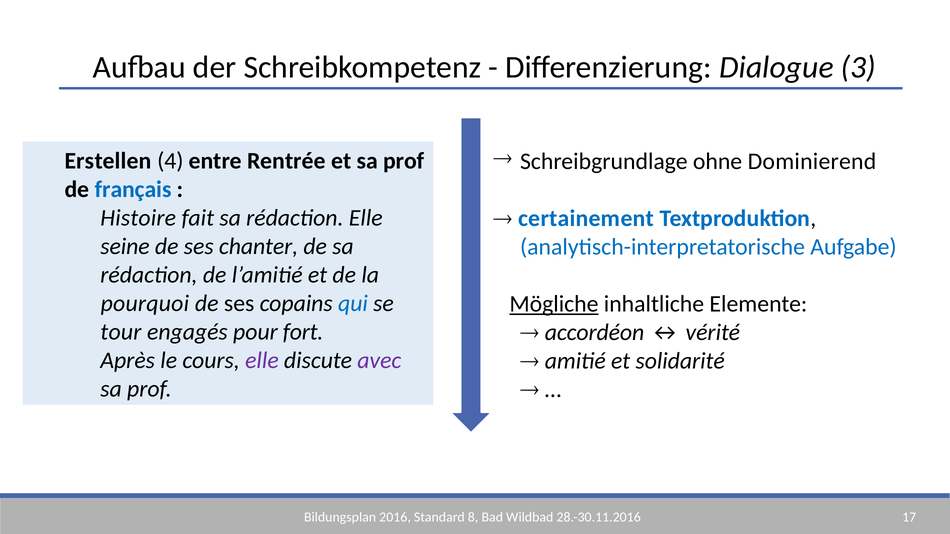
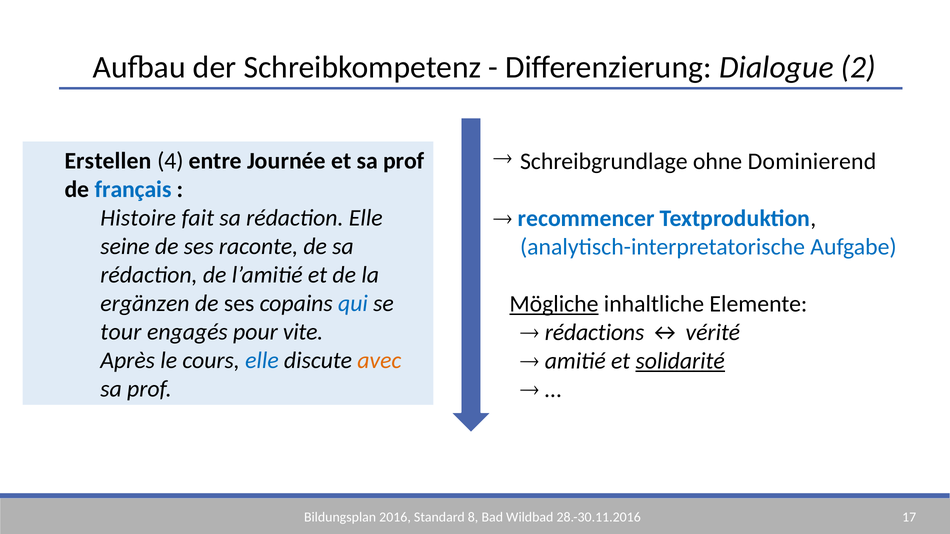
3: 3 -> 2
Rentrée: Rentrée -> Journée
certainement: certainement -> recommencer
chanter: chanter -> raconte
pourquoi: pourquoi -> ergänzen
fort: fort -> vite
accordéon: accordéon -> rédactions
elle at (262, 361) colour: purple -> blue
avec colour: purple -> orange
solidarité underline: none -> present
